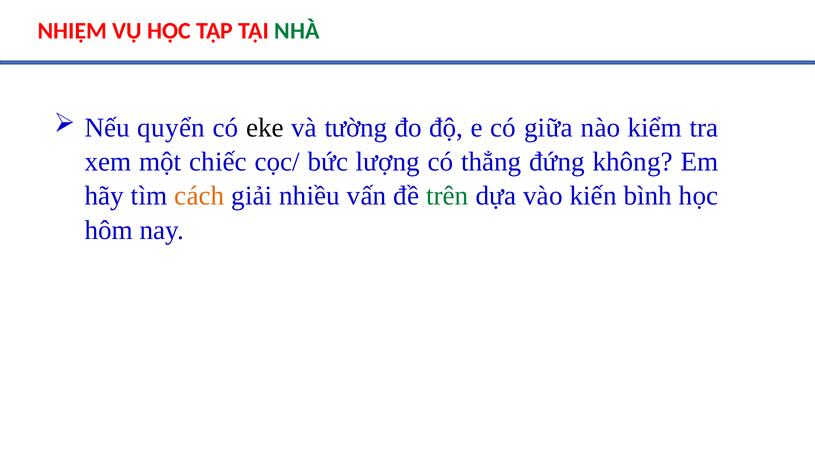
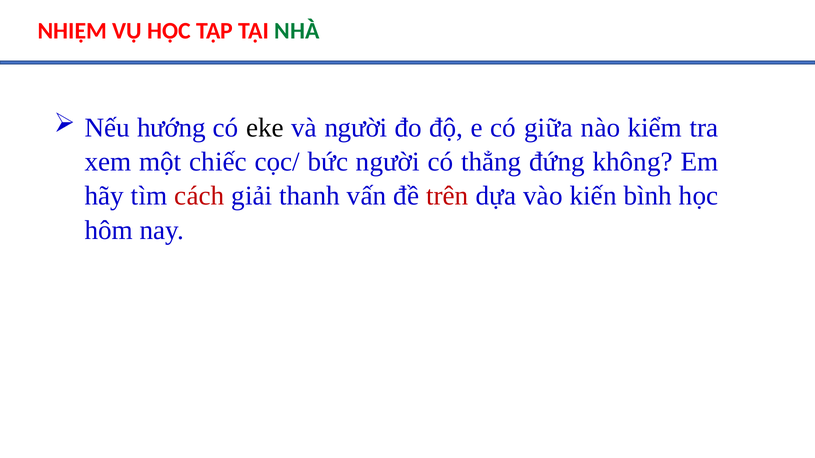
quyển: quyển -> hướng
và tường: tường -> người
bức lượng: lượng -> người
cách colour: orange -> red
nhiều: nhiều -> thanh
trên colour: green -> red
